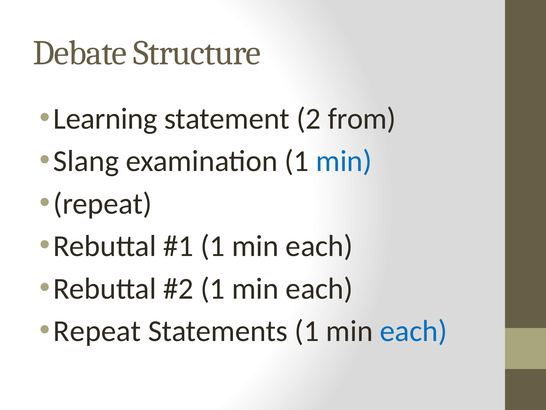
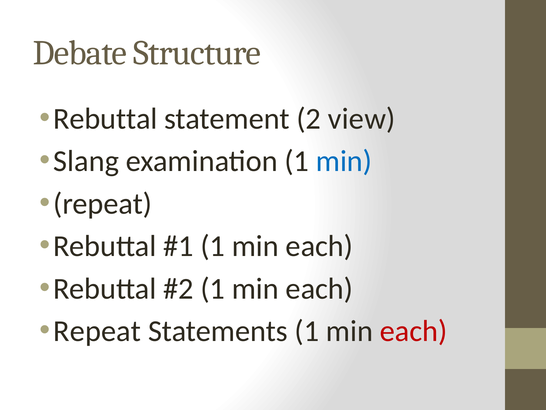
Learning at (105, 119): Learning -> Rebuttal
from: from -> view
each at (414, 331) colour: blue -> red
